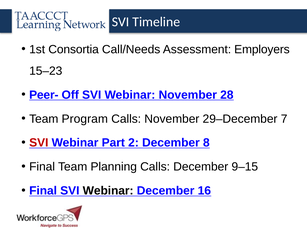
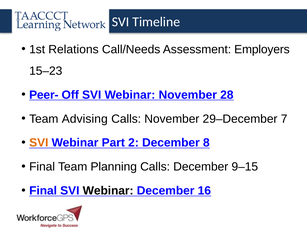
Consortia: Consortia -> Relations
Program: Program -> Advising
SVI at (39, 143) colour: red -> orange
